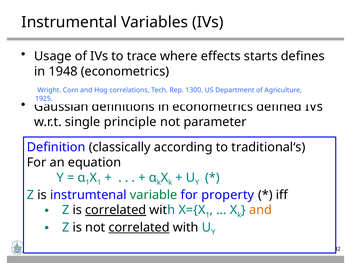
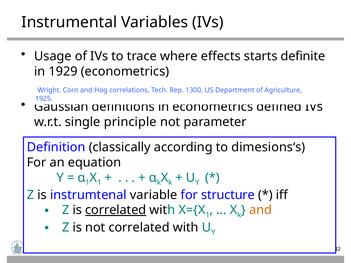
defines: defines -> definite
1948: 1948 -> 1929
traditional‘s: traditional‘s -> dimesions‘s
variable colour: green -> black
property: property -> structure
correlated at (139, 228) underline: present -> none
